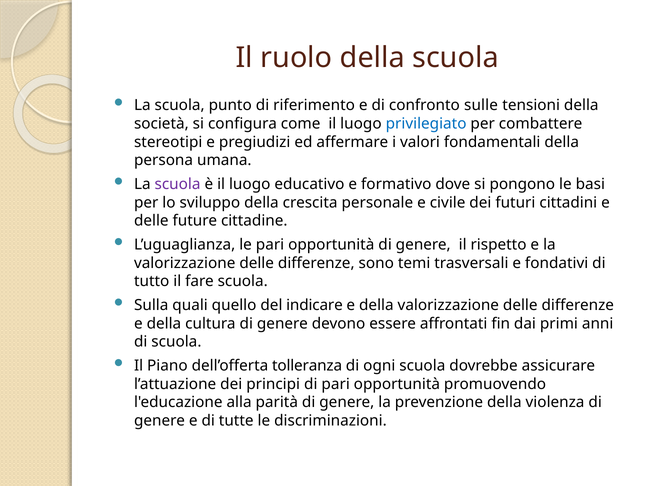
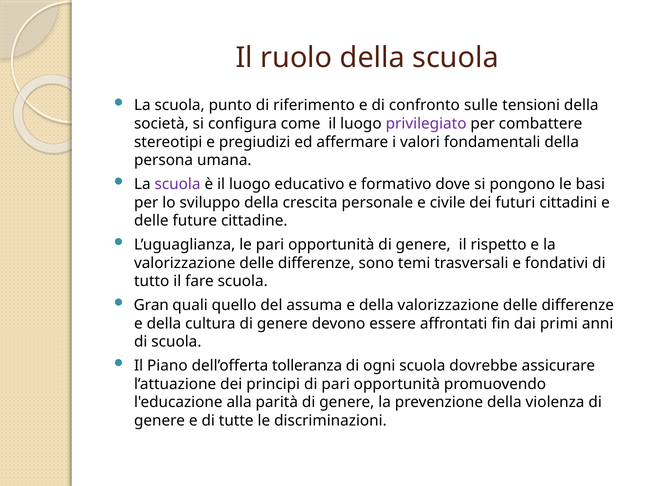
privilegiato colour: blue -> purple
Sulla: Sulla -> Gran
indicare: indicare -> assuma
